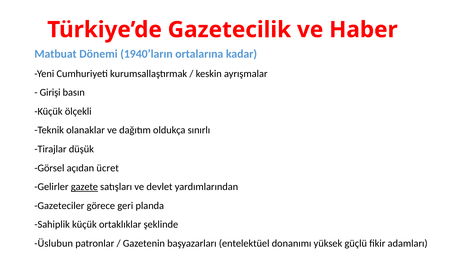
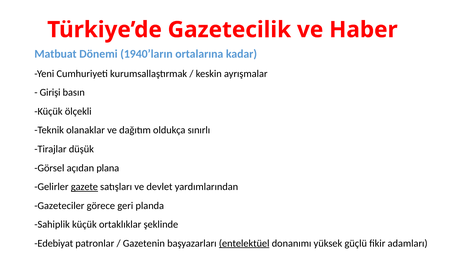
ücret: ücret -> plana
Üslubun: Üslubun -> Edebiyat
entelektüel underline: none -> present
